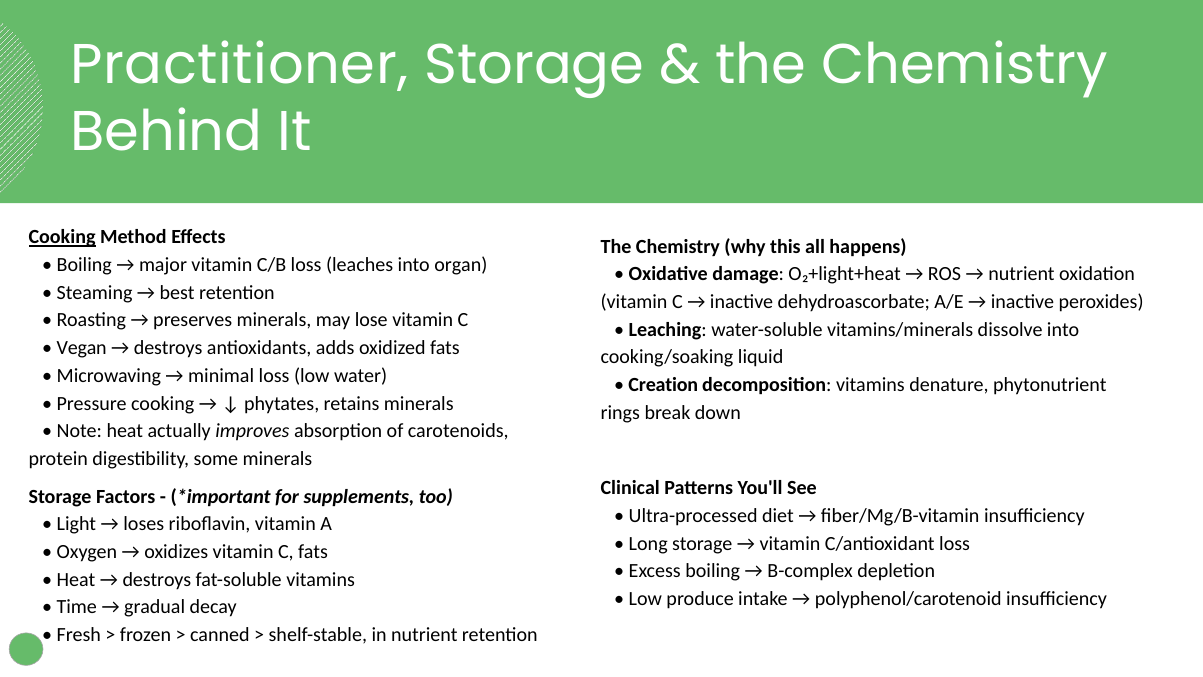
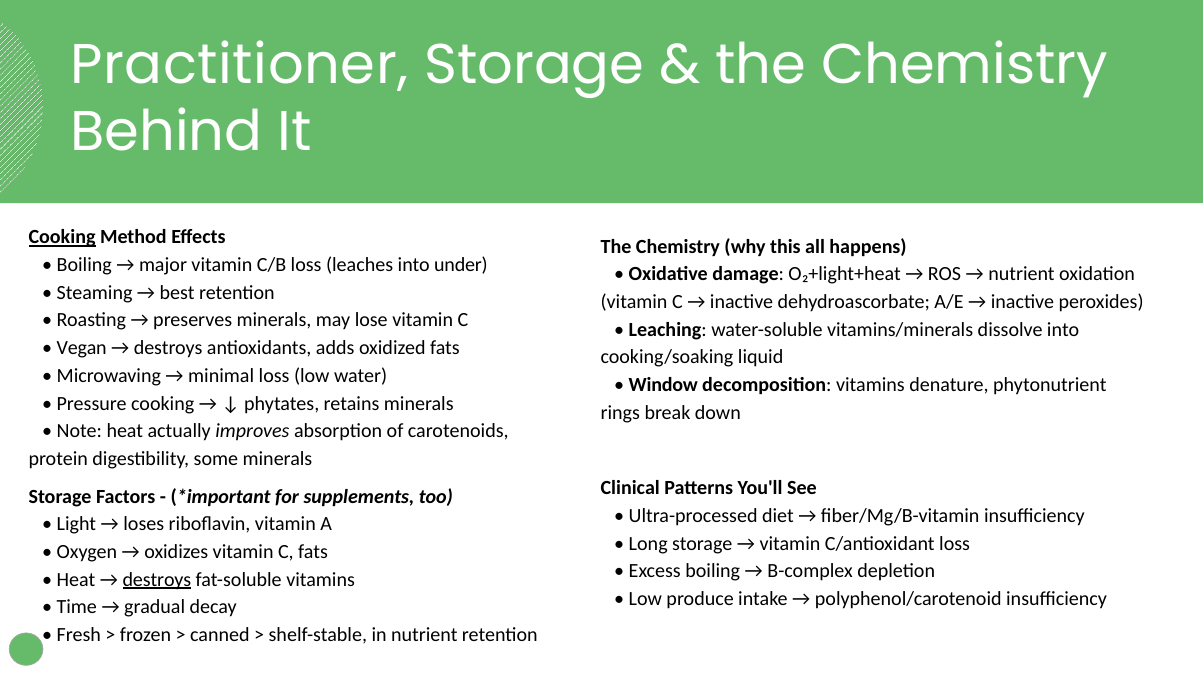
organ: organ -> under
Creation: Creation -> Window
destroys at (157, 579) underline: none -> present
